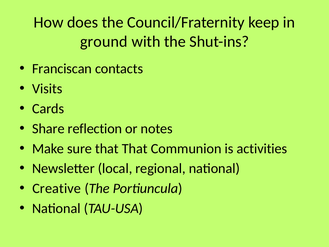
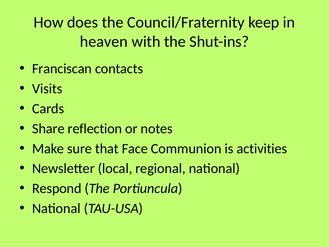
ground: ground -> heaven
that That: That -> Face
Creative: Creative -> Respond
